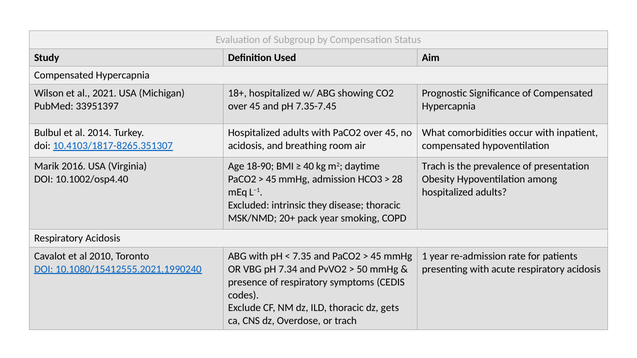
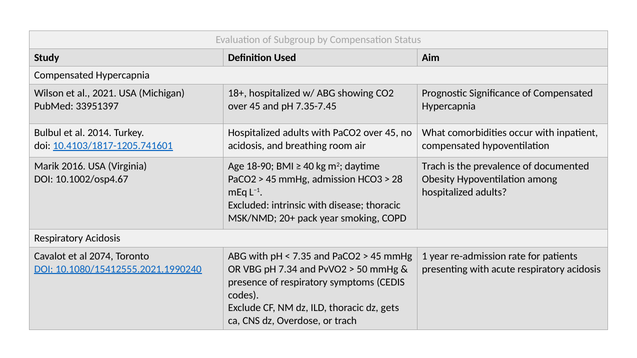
10.4103/1817-8265.351307: 10.4103/1817-8265.351307 -> 10.4103/1817-1205.741601
presentation: presentation -> documented
10.1002/osp4.40: 10.1002/osp4.40 -> 10.1002/osp4.67
intrinsic they: they -> with
2010: 2010 -> 2074
